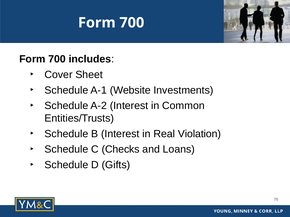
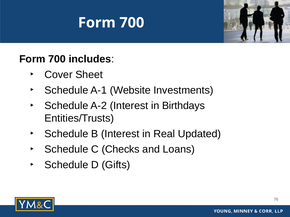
Common: Common -> Birthdays
Violation: Violation -> Updated
